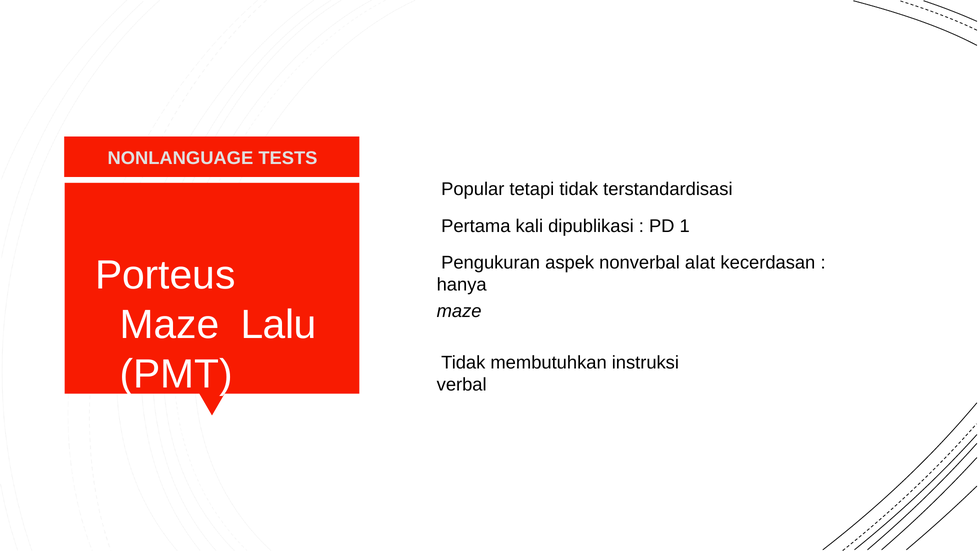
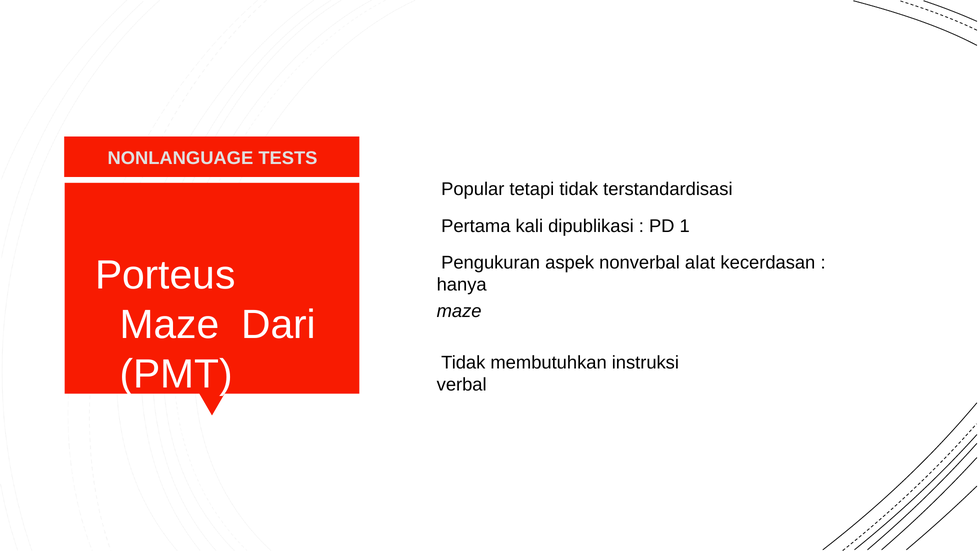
Lalu: Lalu -> Dari
